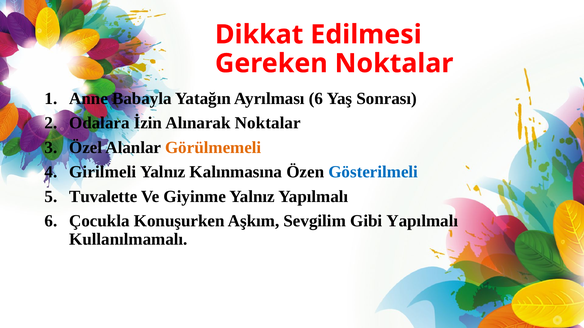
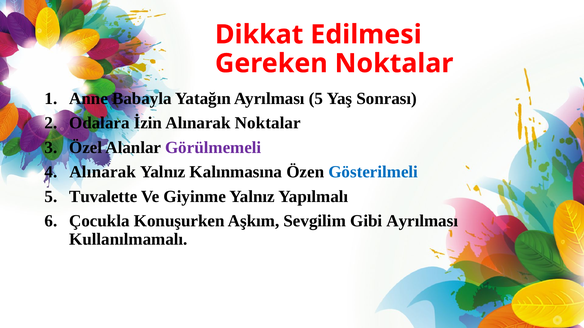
Ayrılması 6: 6 -> 5
Görülmemeli colour: orange -> purple
4 Girilmeli: Girilmeli -> Alınarak
Gibi Yapılmalı: Yapılmalı -> Ayrılması
